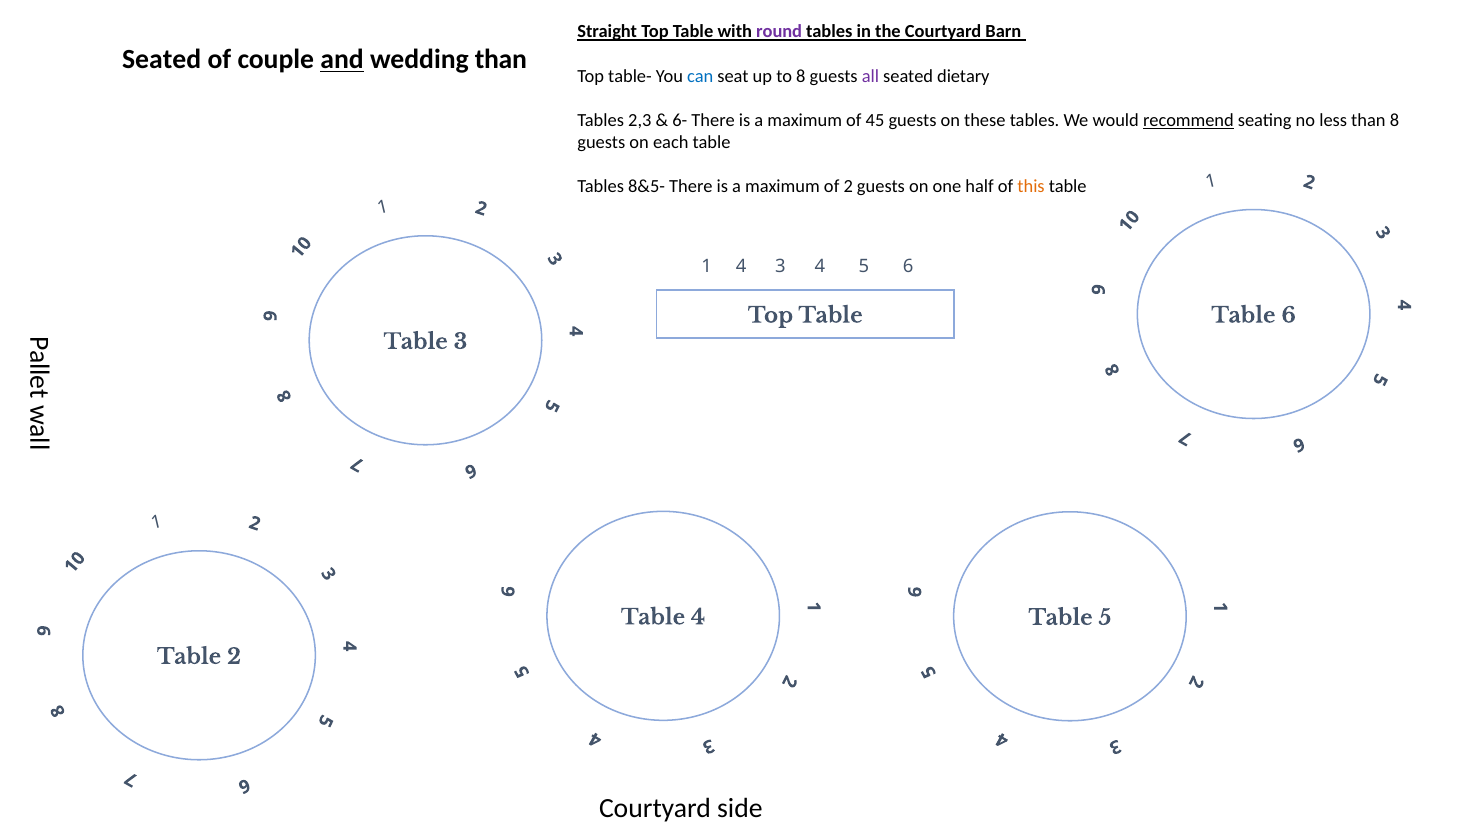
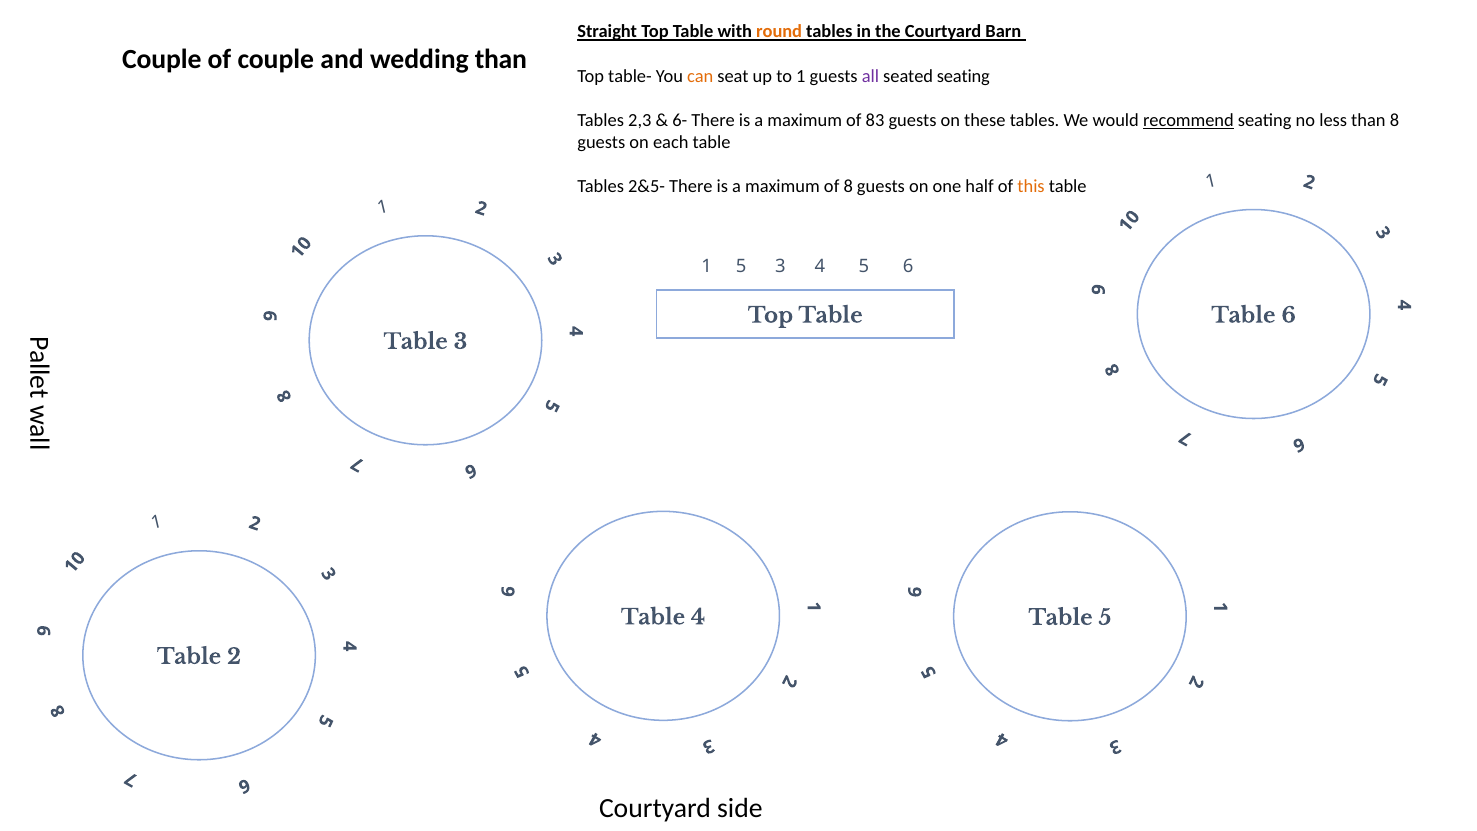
round colour: purple -> orange
Seated at (162, 60): Seated -> Couple
and underline: present -> none
can colour: blue -> orange
to 8: 8 -> 1
seated dietary: dietary -> seating
45: 45 -> 83
8&5-: 8&5- -> 2&5-
of 2: 2 -> 8
4 at (741, 266): 4 -> 5
